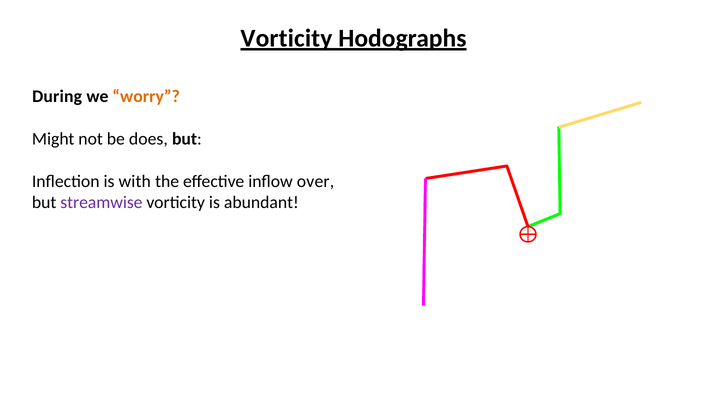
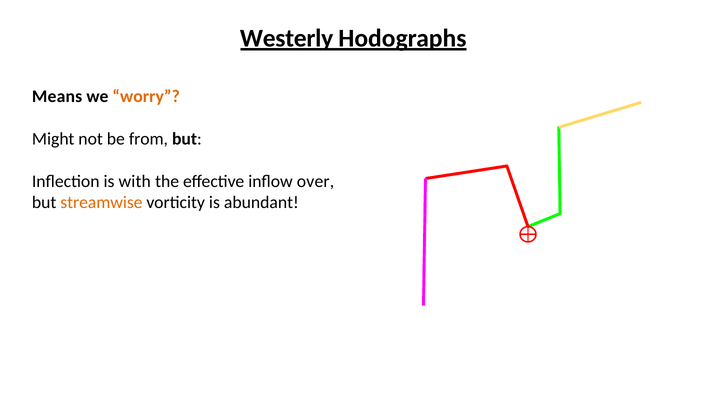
Vorticity at (286, 38): Vorticity -> Westerly
During: During -> Means
does: does -> from
streamwise colour: purple -> orange
